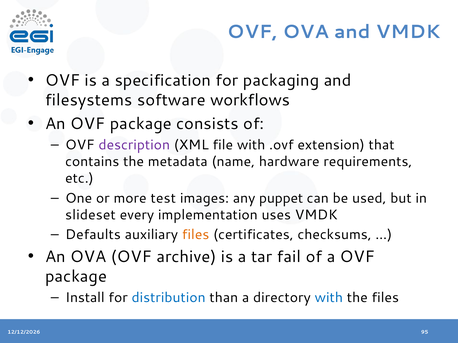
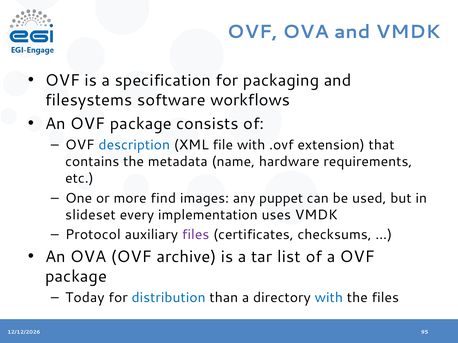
description colour: purple -> blue
test: test -> find
Defaults: Defaults -> Protocol
files at (196, 235) colour: orange -> purple
fail: fail -> list
Install: Install -> Today
